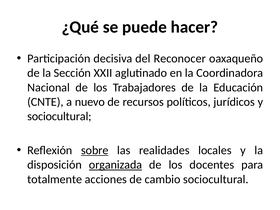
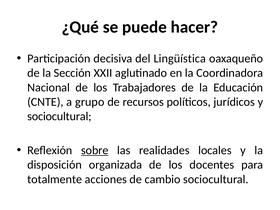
Reconocer: Reconocer -> Lingüística
nuevo: nuevo -> grupo
organizada underline: present -> none
